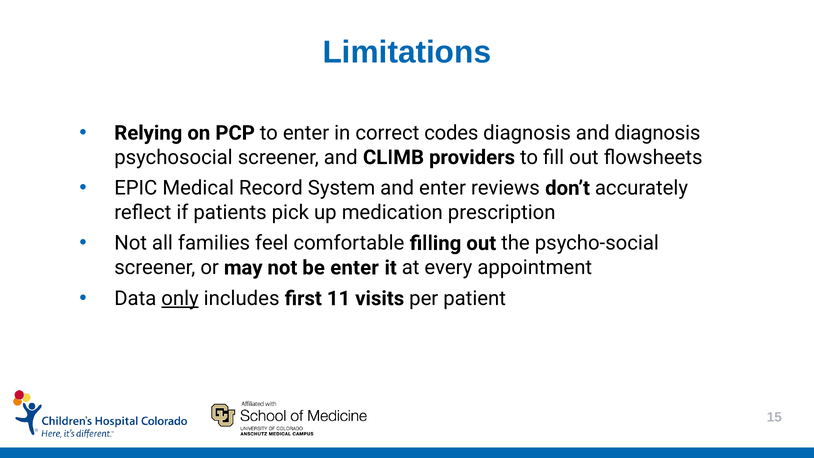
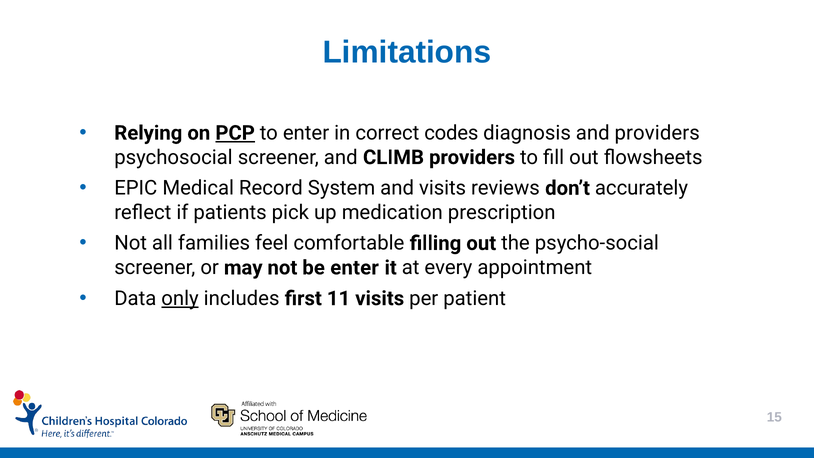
PCP underline: none -> present
and diagnosis: diagnosis -> providers
and enter: enter -> visits
